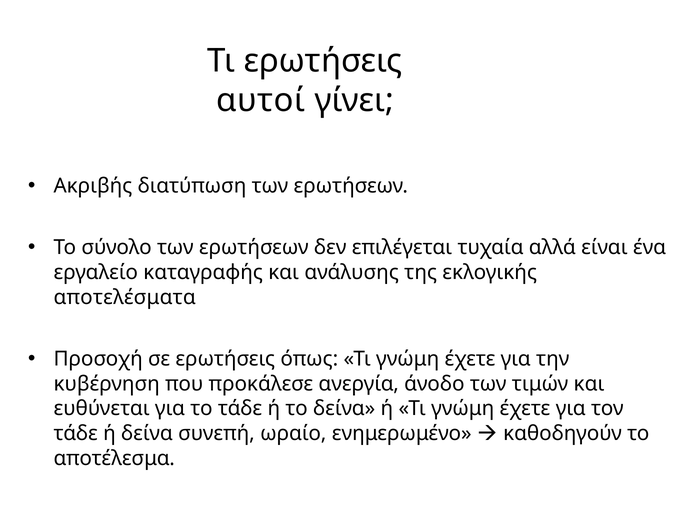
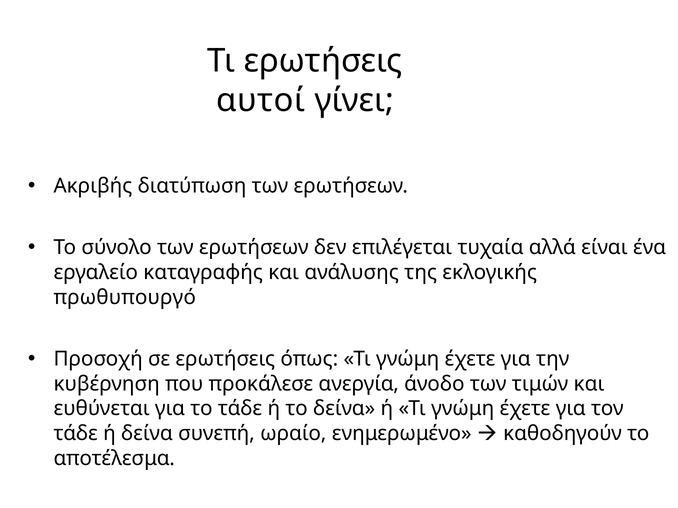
αποτελέσματα: αποτελέσματα -> πρωθυπουργό
